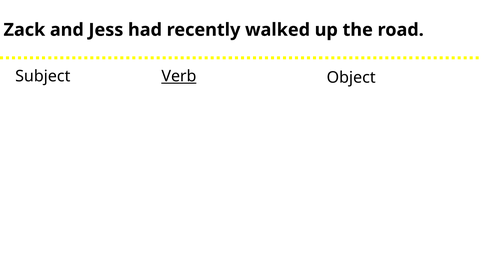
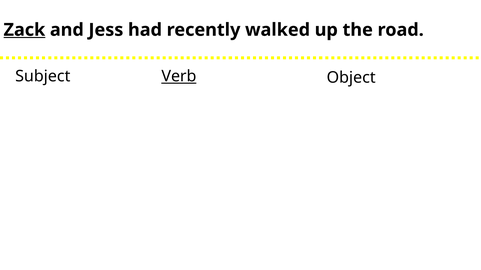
Zack underline: none -> present
